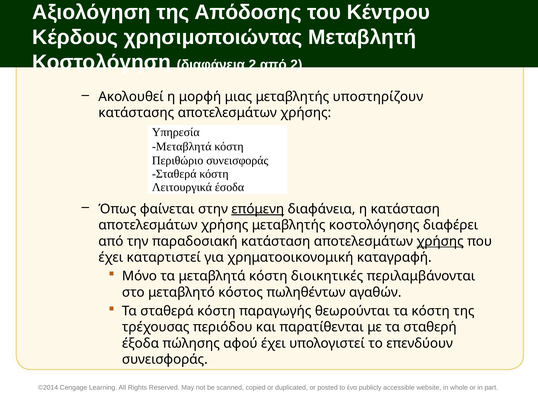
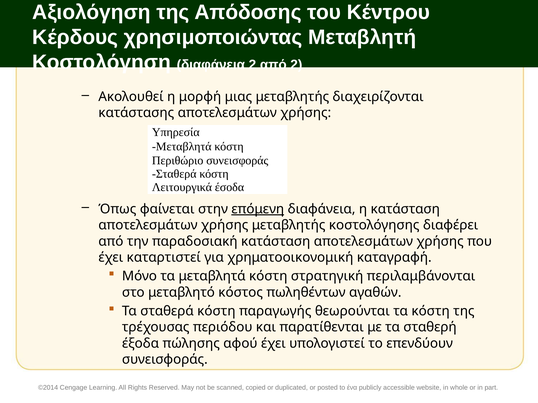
υποστηρίζουν: υποστηρίζουν -> διαχειρίζονται
χρήσης at (440, 242) underline: present -> none
διοικητικές: διοικητικές -> στρατηγική
